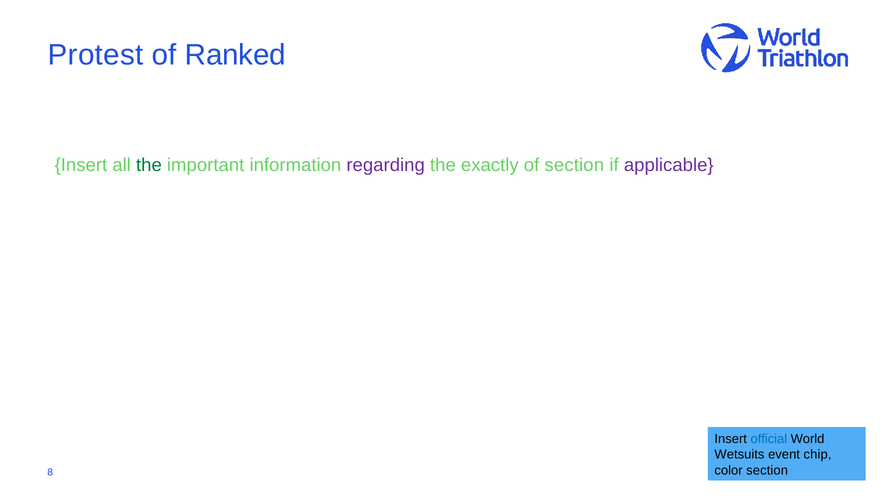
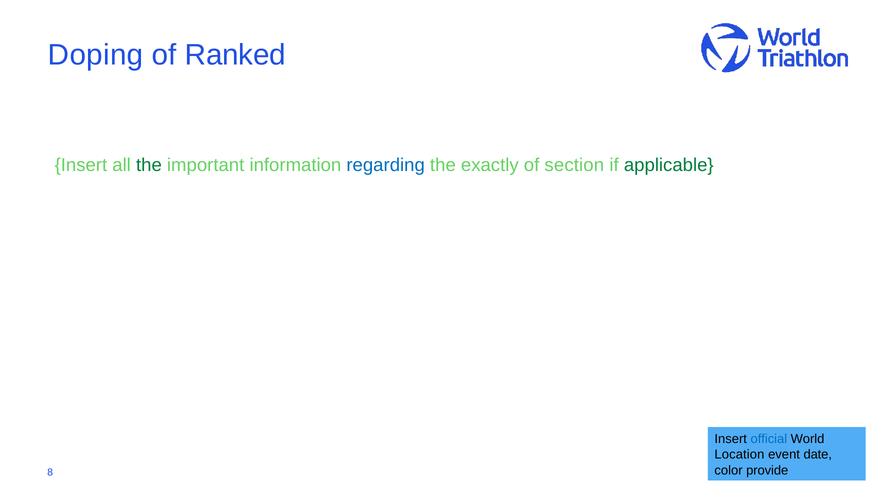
Protest: Protest -> Doping
regarding colour: purple -> blue
applicable colour: purple -> green
Wetsuits: Wetsuits -> Location
chip: chip -> date
color section: section -> provide
